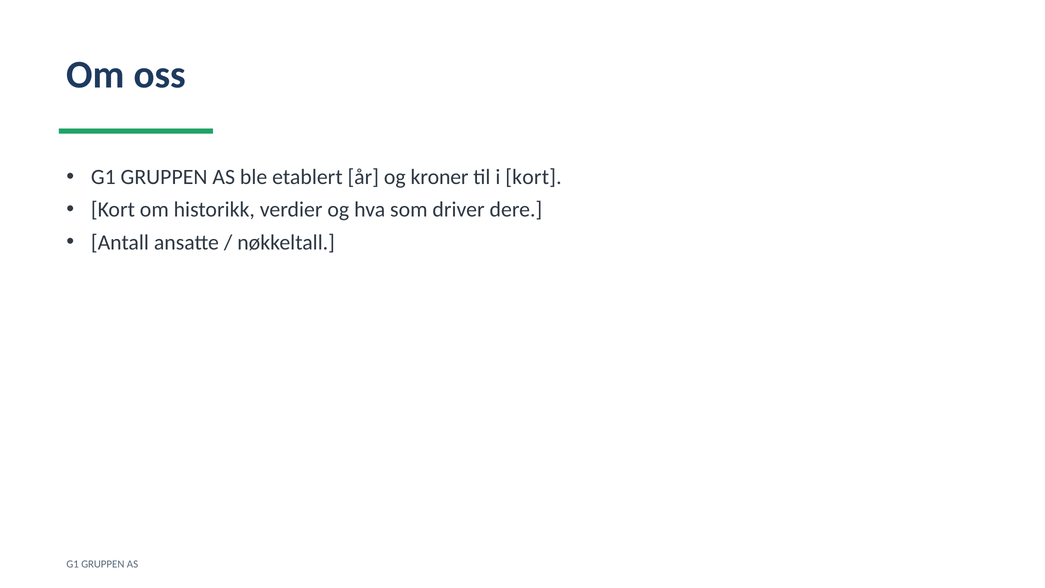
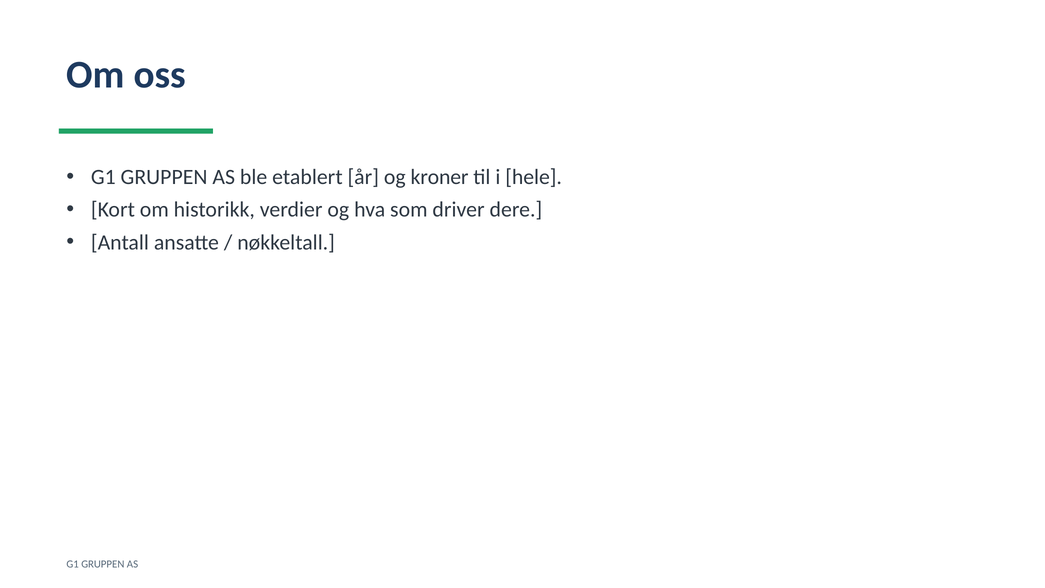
i kort: kort -> hele
